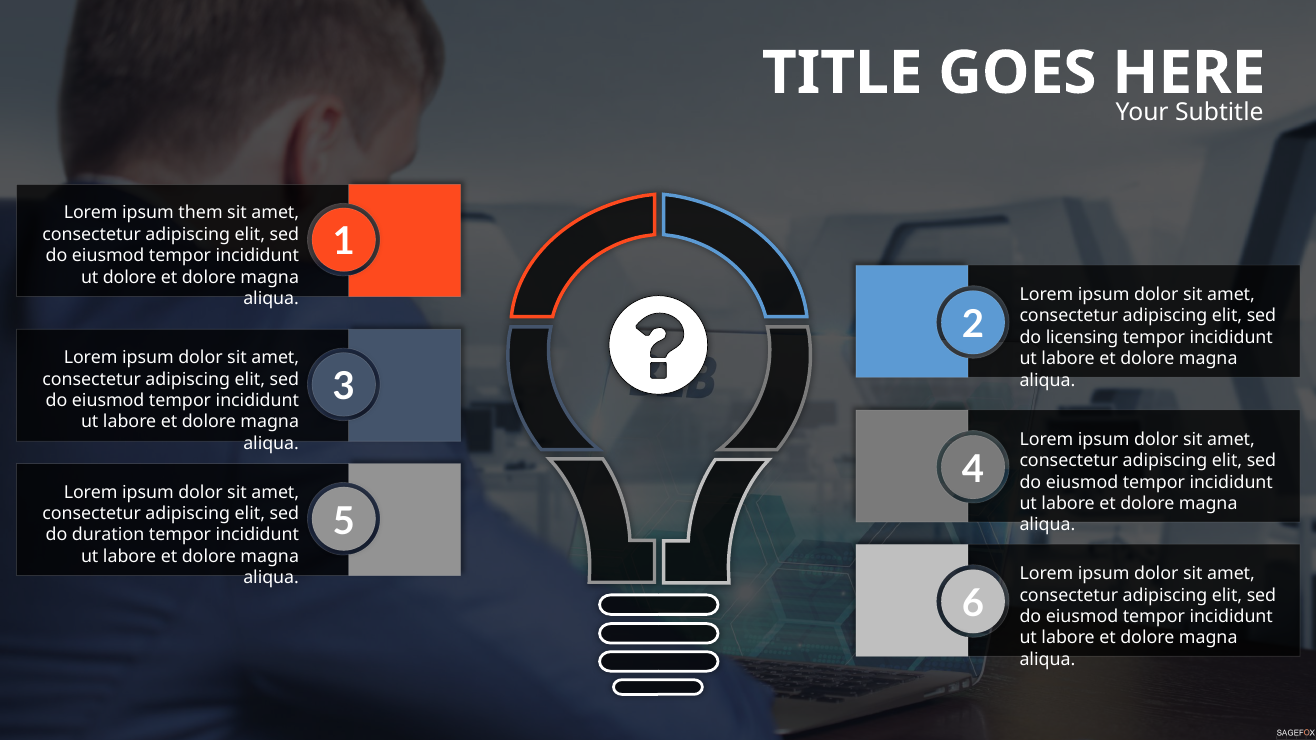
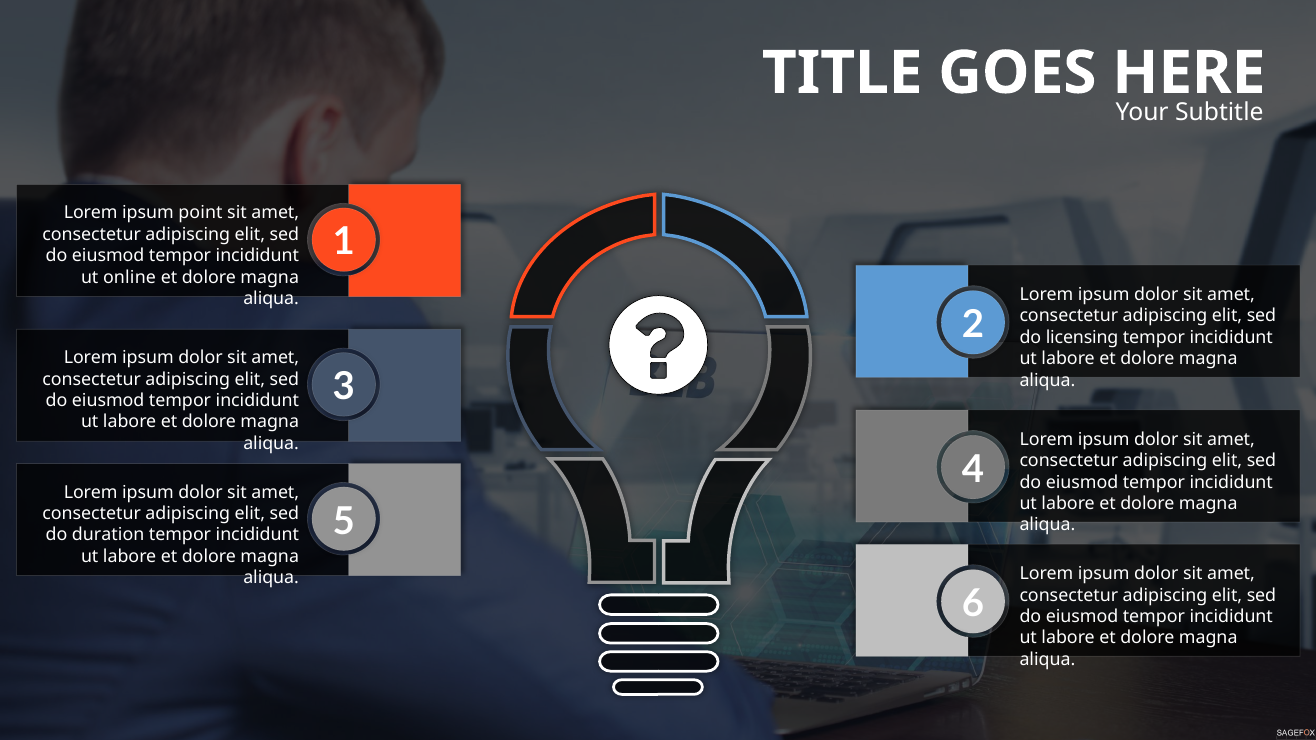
them: them -> point
ut dolore: dolore -> online
